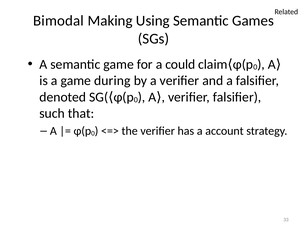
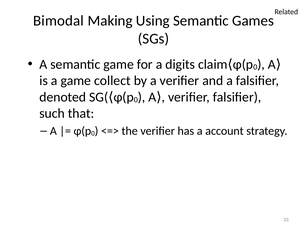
could: could -> digits
during: during -> collect
